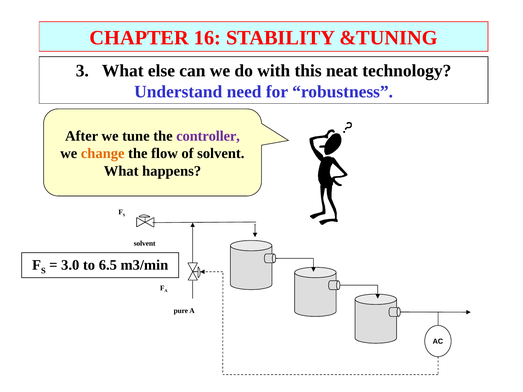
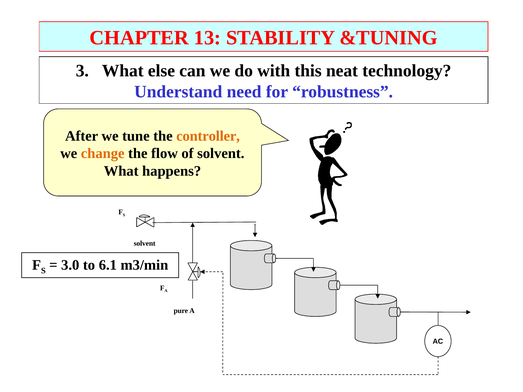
16: 16 -> 13
controller colour: purple -> orange
6.5: 6.5 -> 6.1
